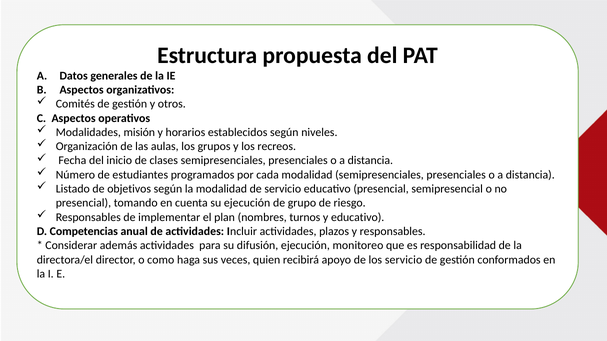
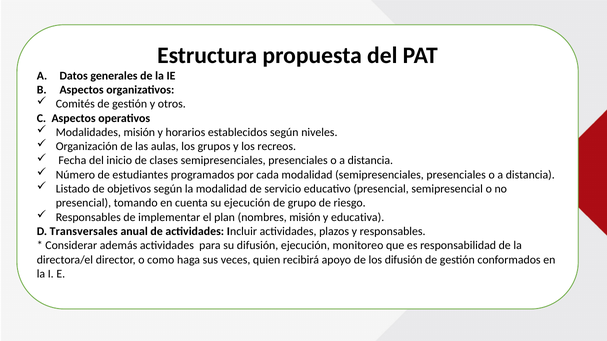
nombres turnos: turnos -> misión
y educativo: educativo -> educativa
Competencias: Competencias -> Transversales
los servicio: servicio -> difusión
